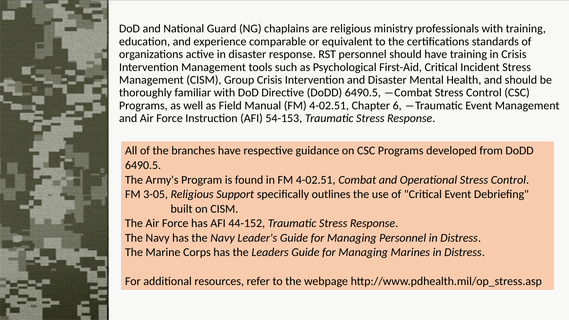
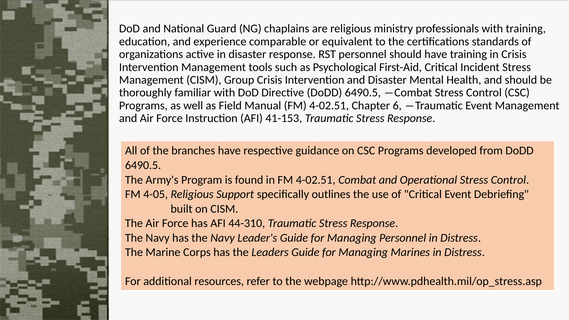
54-153: 54-153 -> 41-153
3-05: 3-05 -> 4-05
44-152: 44-152 -> 44-310
